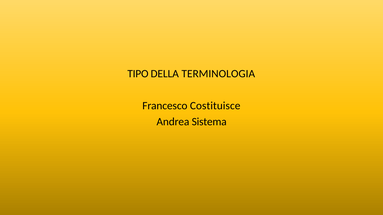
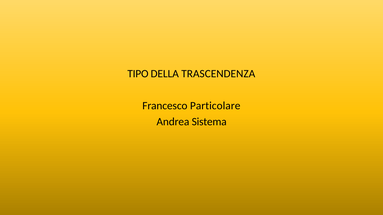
TERMINOLOGIA: TERMINOLOGIA -> TRASCENDENZA
Costituisce: Costituisce -> Particolare
